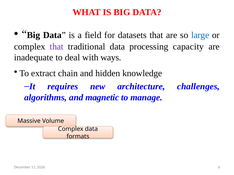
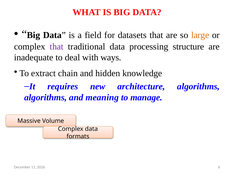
large colour: blue -> orange
capacity: capacity -> structure
architecture challenges: challenges -> algorithms
magnetic: magnetic -> meaning
